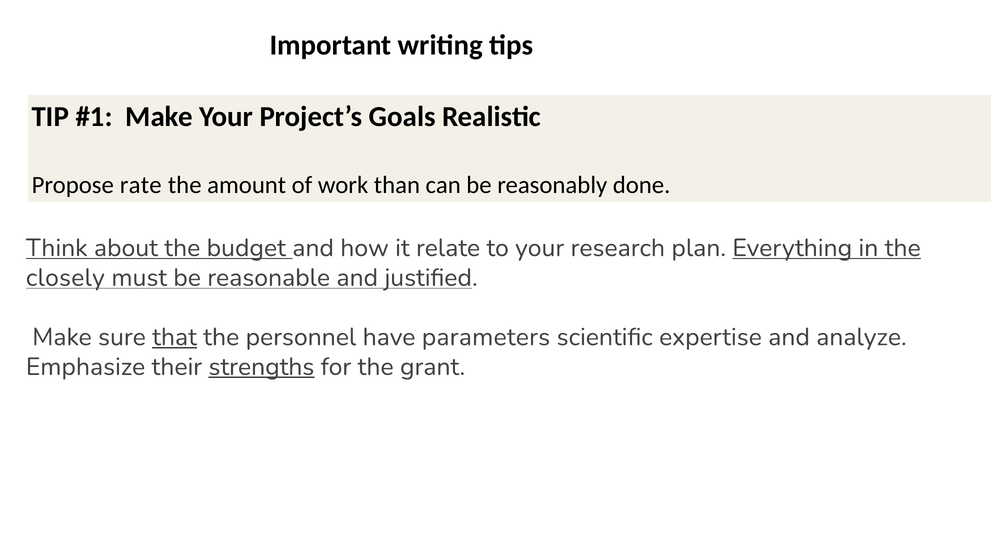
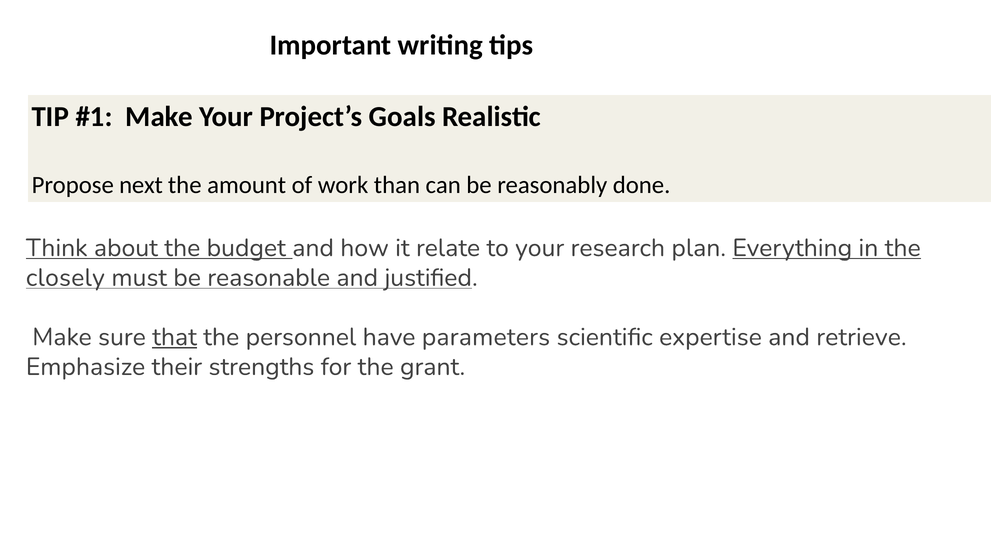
rate: rate -> next
analyze: analyze -> retrieve
strengths underline: present -> none
